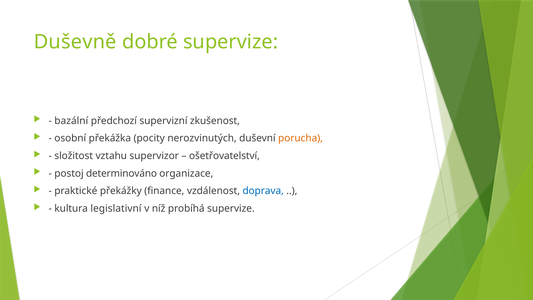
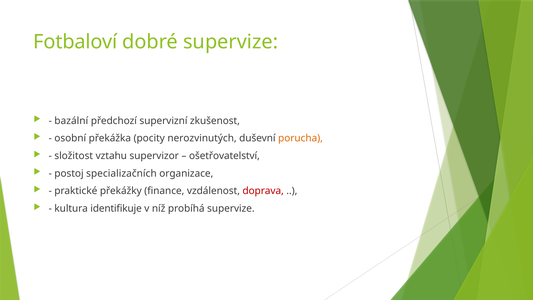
Duševně: Duševně -> Fotbaloví
determinováno: determinováno -> specializačních
doprava colour: blue -> red
legislativní: legislativní -> identifikuje
